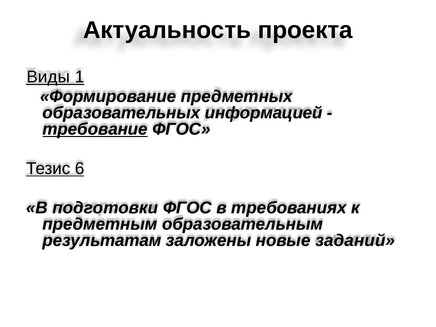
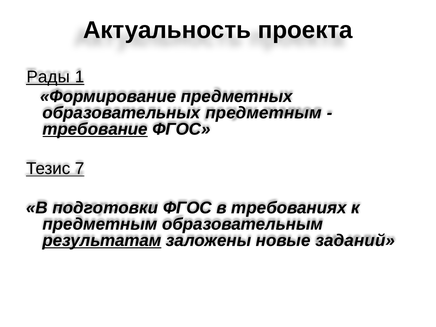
Виды: Виды -> Рады
образовательных информацией: информацией -> предметным
6: 6 -> 7
результатам underline: none -> present
